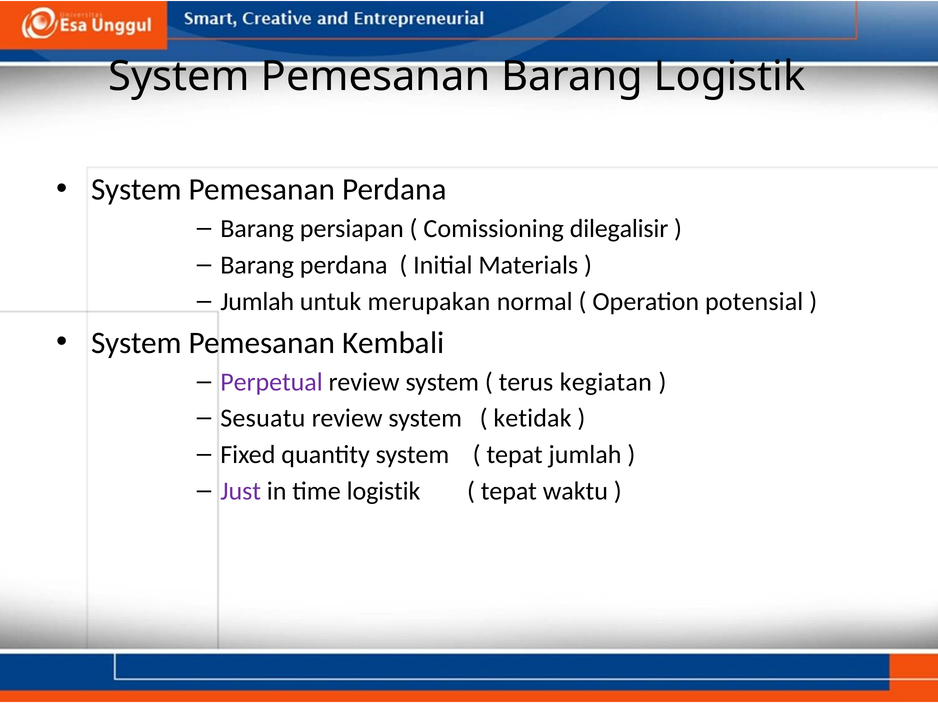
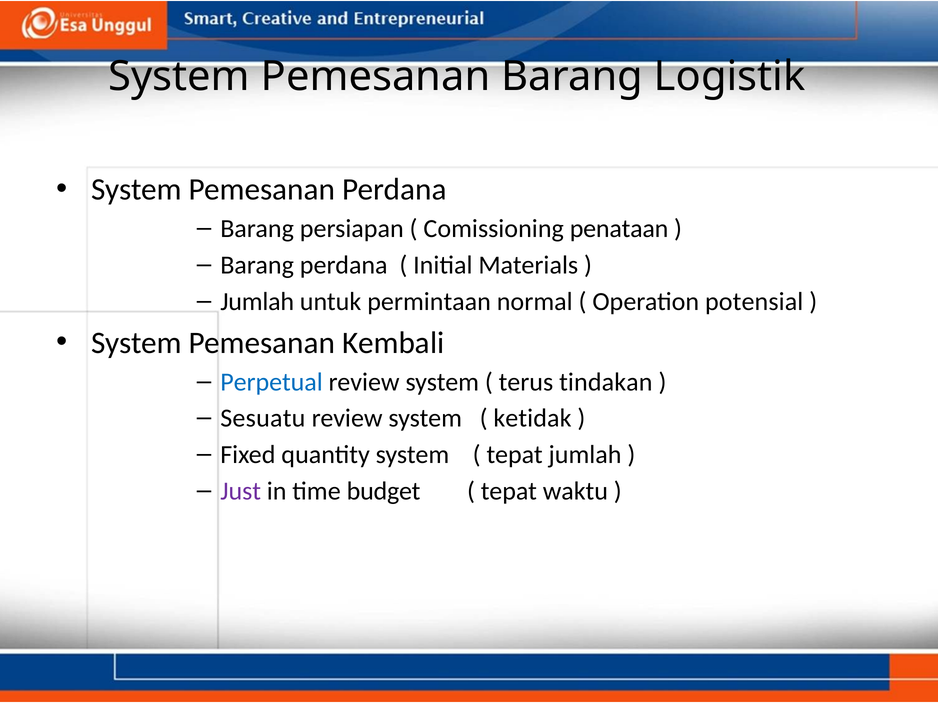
dilegalisir: dilegalisir -> penataan
merupakan: merupakan -> permintaan
Perpetual colour: purple -> blue
kegiatan: kegiatan -> tindakan
time logistik: logistik -> budget
